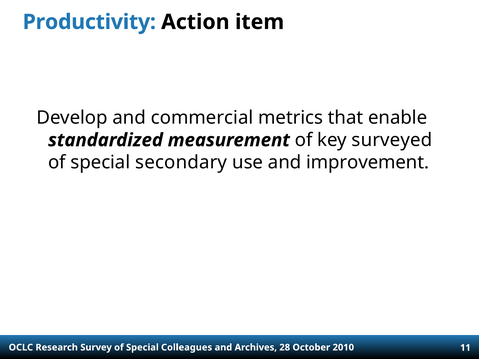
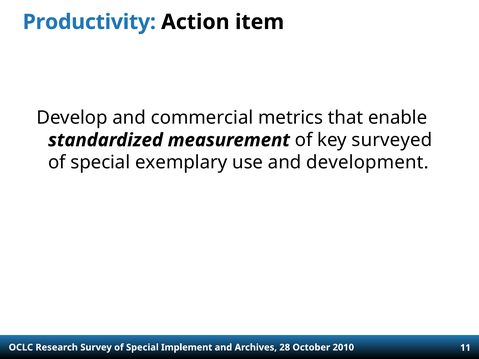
secondary: secondary -> exemplary
improvement: improvement -> development
Colleagues: Colleagues -> Implement
